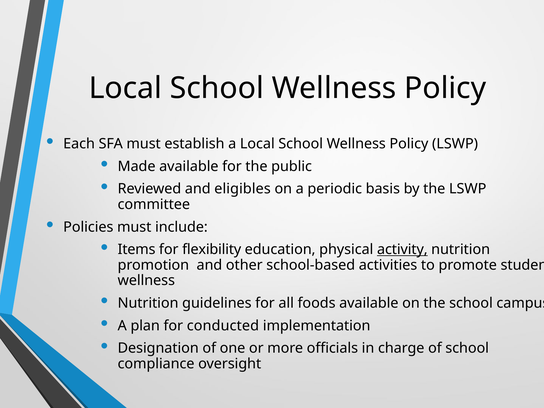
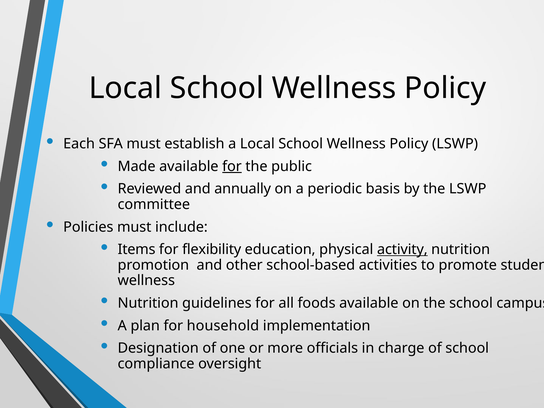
for at (232, 166) underline: none -> present
eligibles: eligibles -> annually
conducted: conducted -> household
